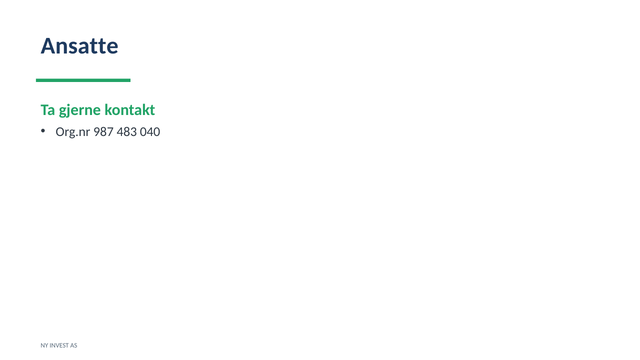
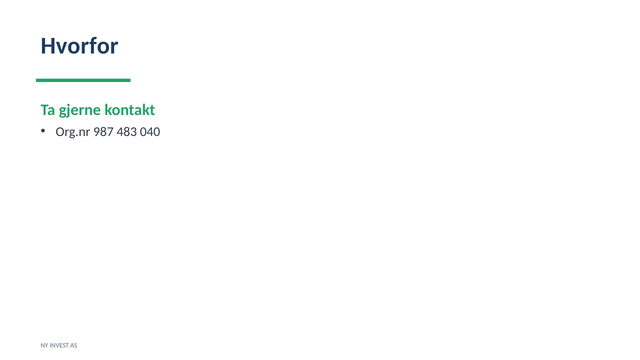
Ansatte: Ansatte -> Hvorfor
